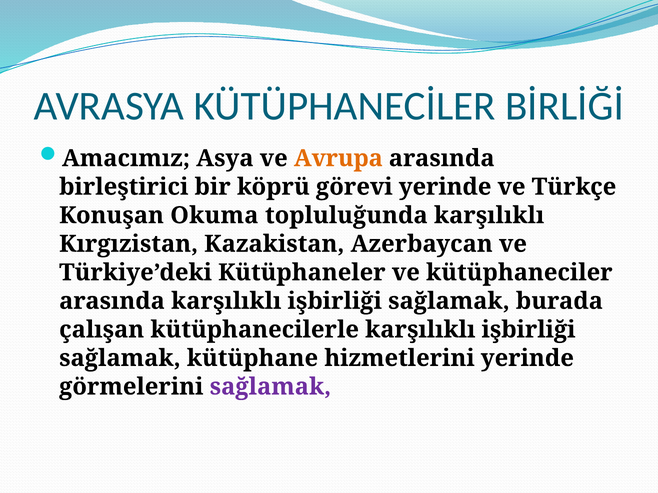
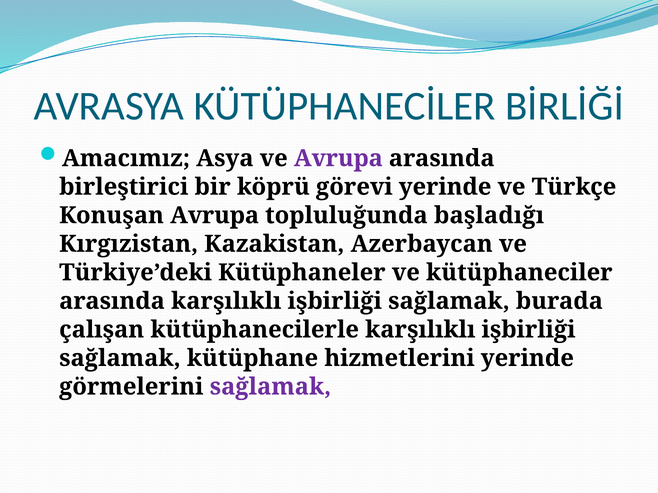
Avrupa at (338, 158) colour: orange -> purple
Konuşan Okuma: Okuma -> Avrupa
topluluğunda karşılıklı: karşılıklı -> başladığı
